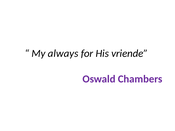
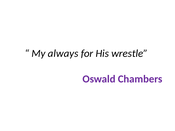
vriende: vriende -> wrestle
